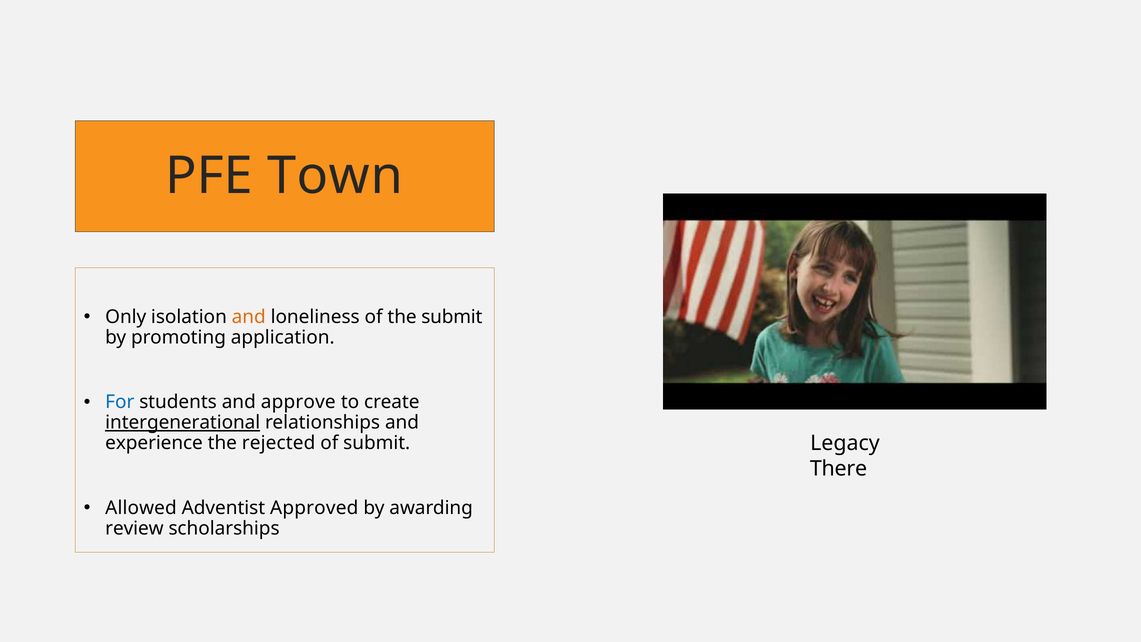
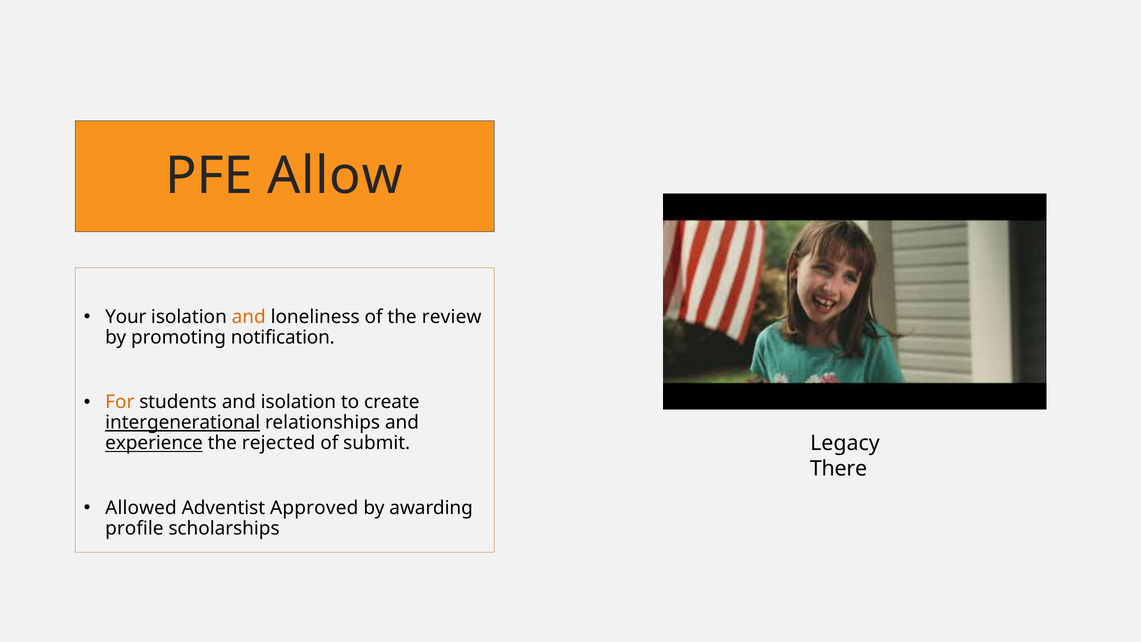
Town: Town -> Allow
Only: Only -> Your
the submit: submit -> review
application: application -> notification
For colour: blue -> orange
and approve: approve -> isolation
experience underline: none -> present
review: review -> profile
